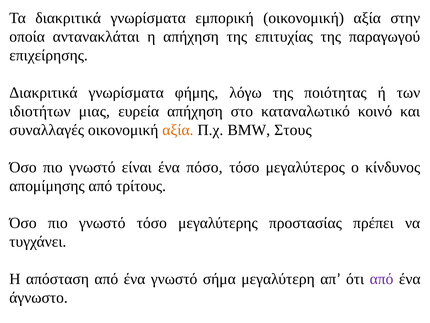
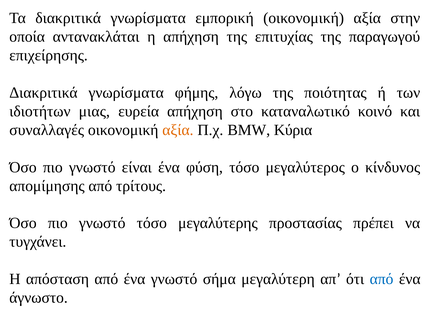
Στους: Στους -> Κύρια
πόσο: πόσο -> φύση
από at (382, 279) colour: purple -> blue
